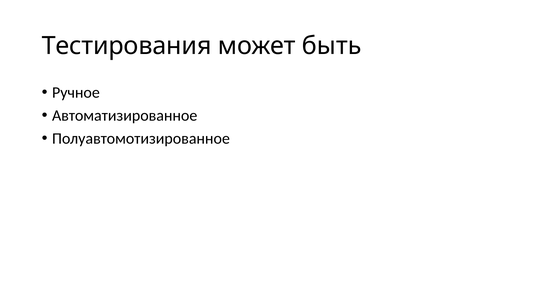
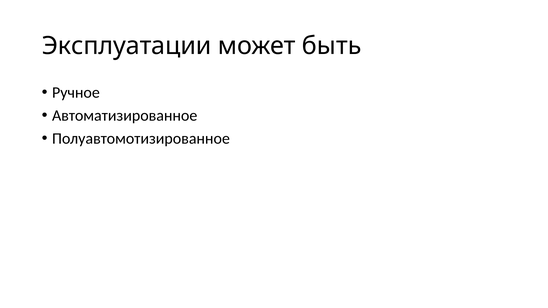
Тестирования: Тестирования -> Эксплуатации
